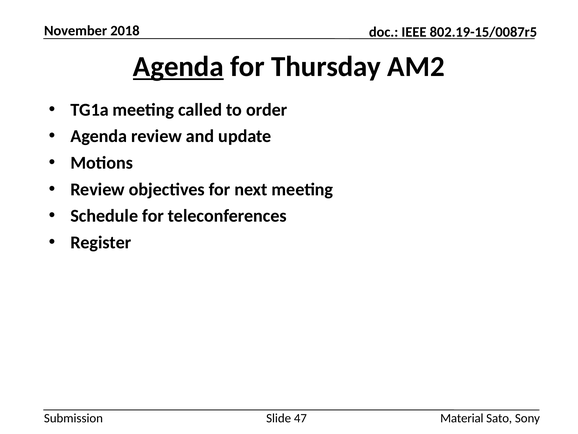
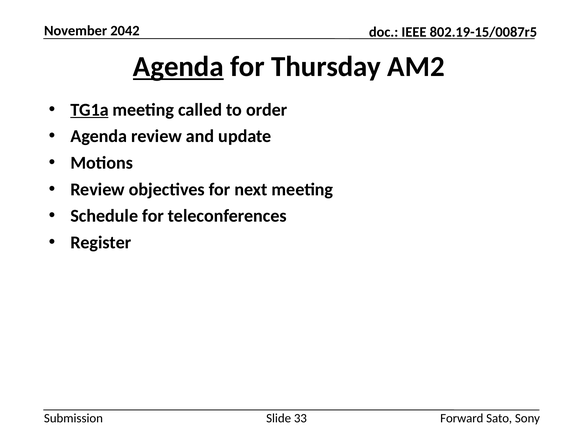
2018: 2018 -> 2042
TG1a underline: none -> present
47: 47 -> 33
Material: Material -> Forward
